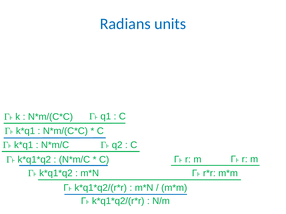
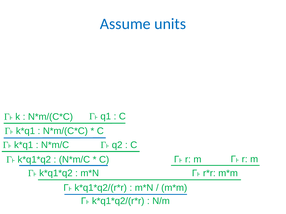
Radians: Radians -> Assume
